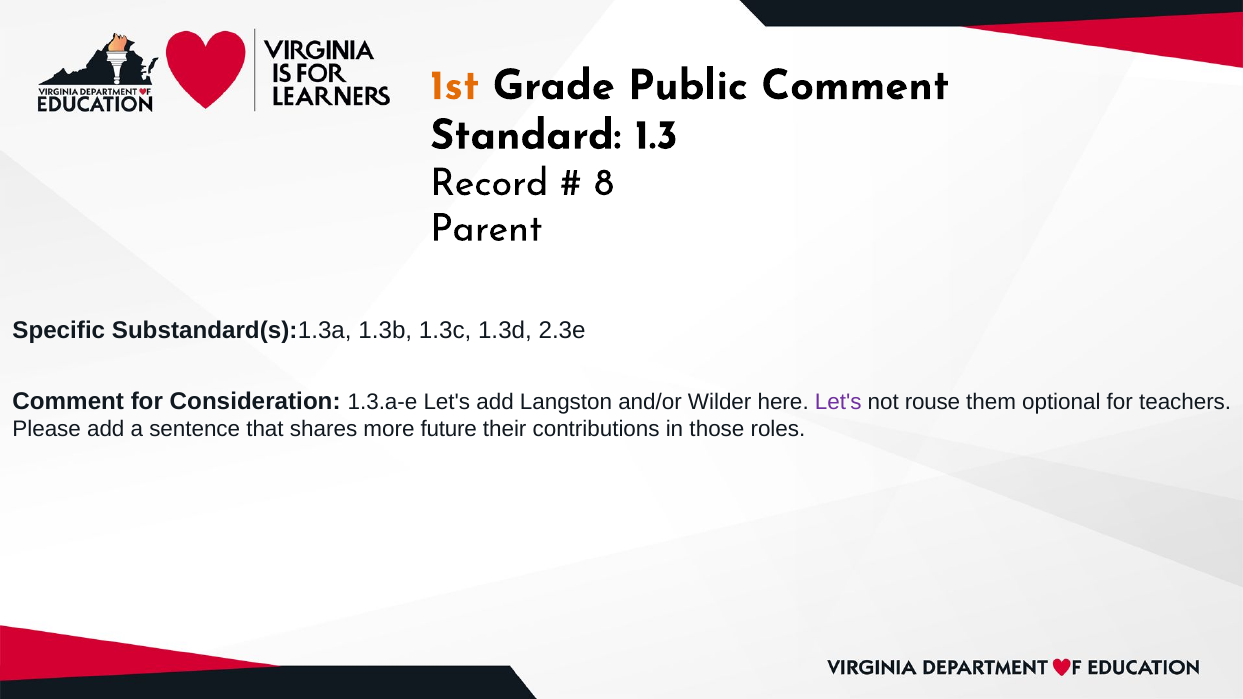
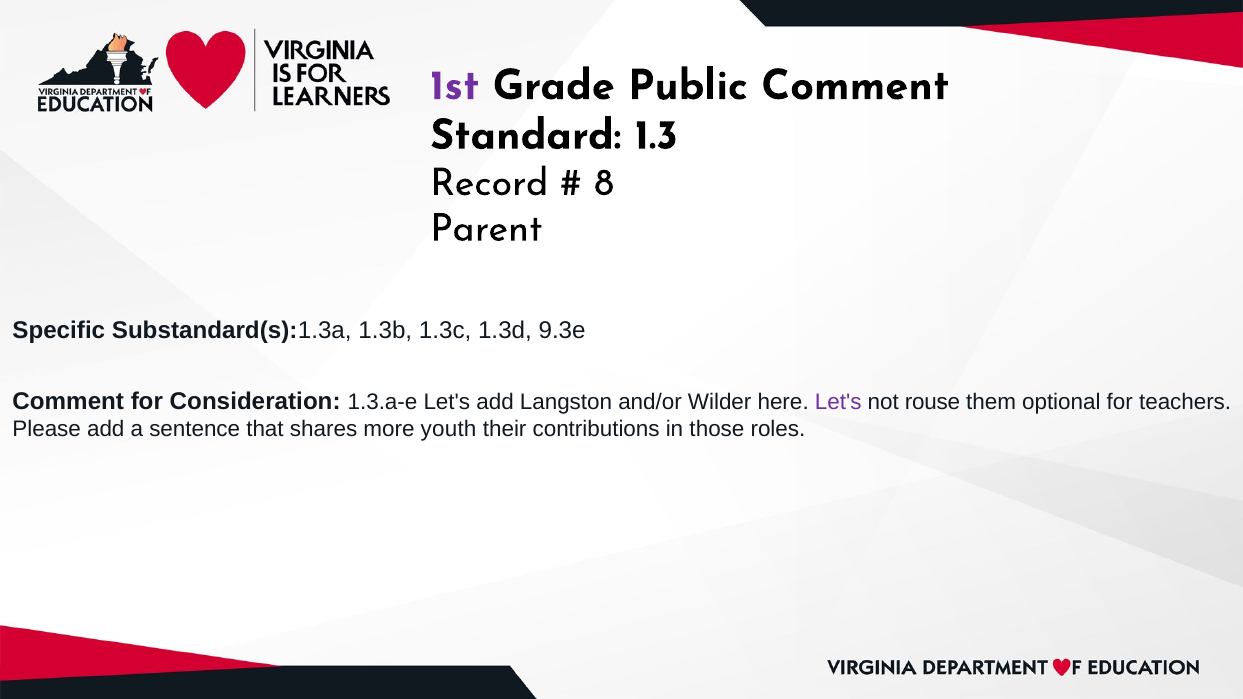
1st colour: orange -> purple
2.3e: 2.3e -> 9.3e
future: future -> youth
